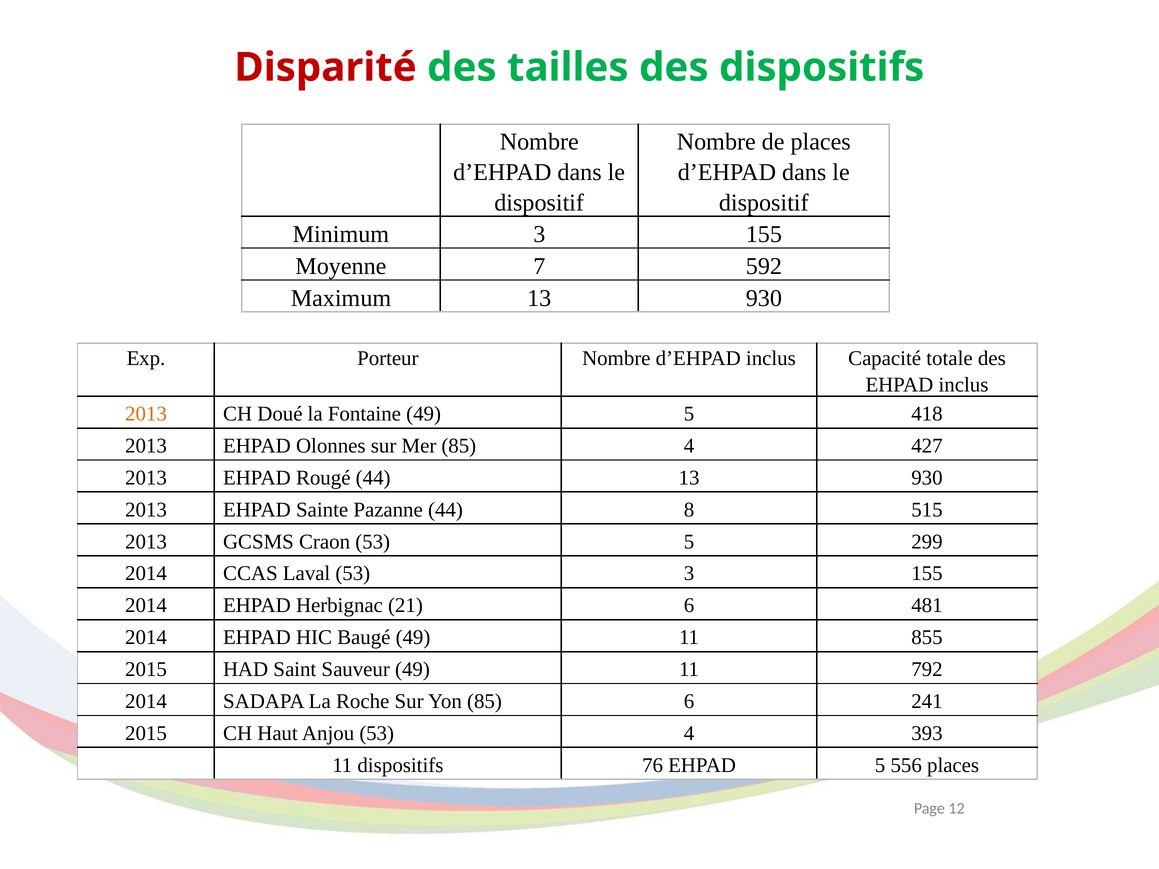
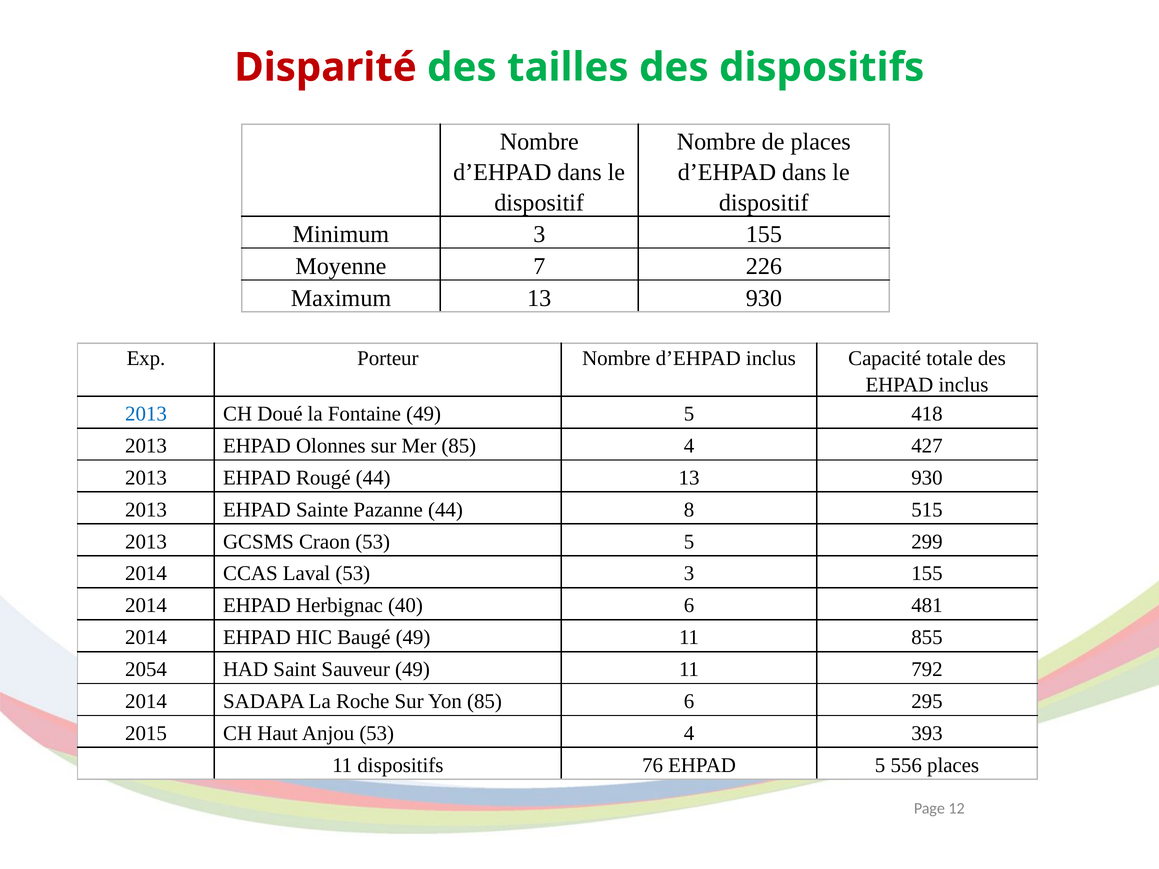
592: 592 -> 226
2013 at (146, 414) colour: orange -> blue
21: 21 -> 40
2015 at (146, 670): 2015 -> 2054
241: 241 -> 295
